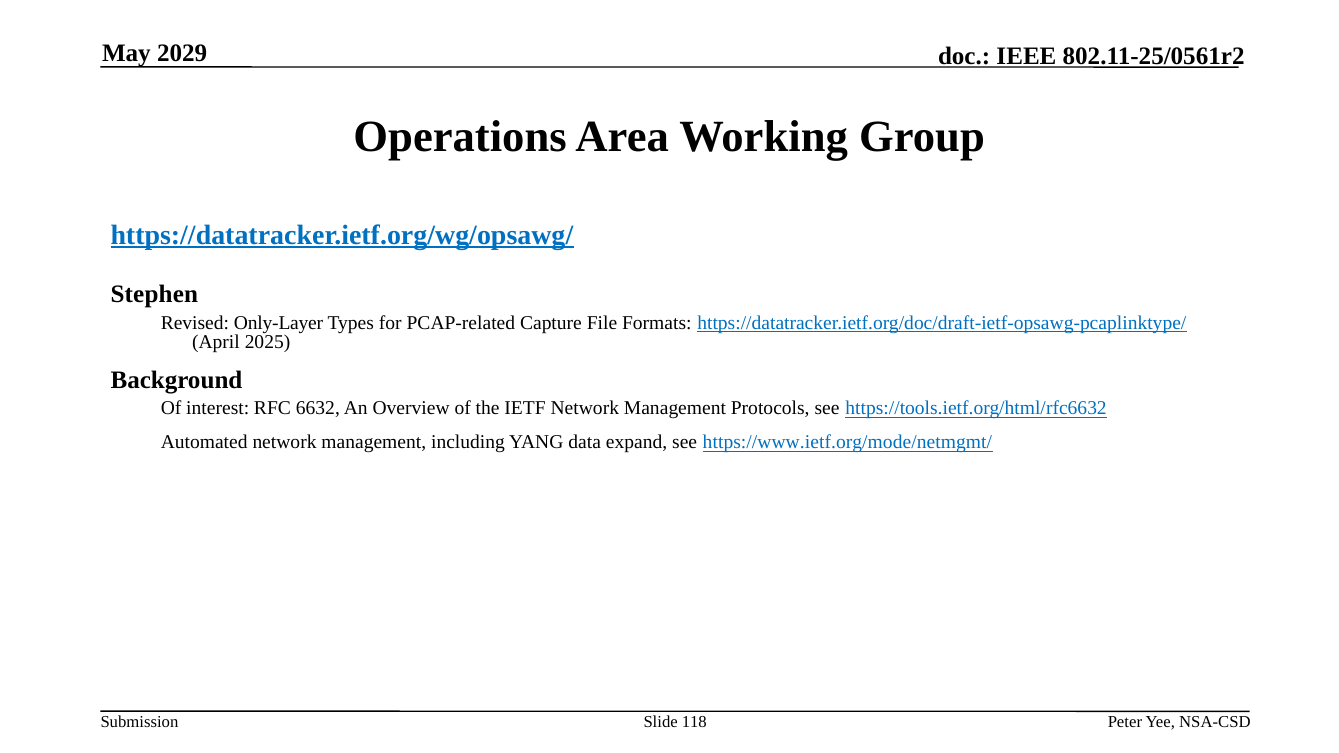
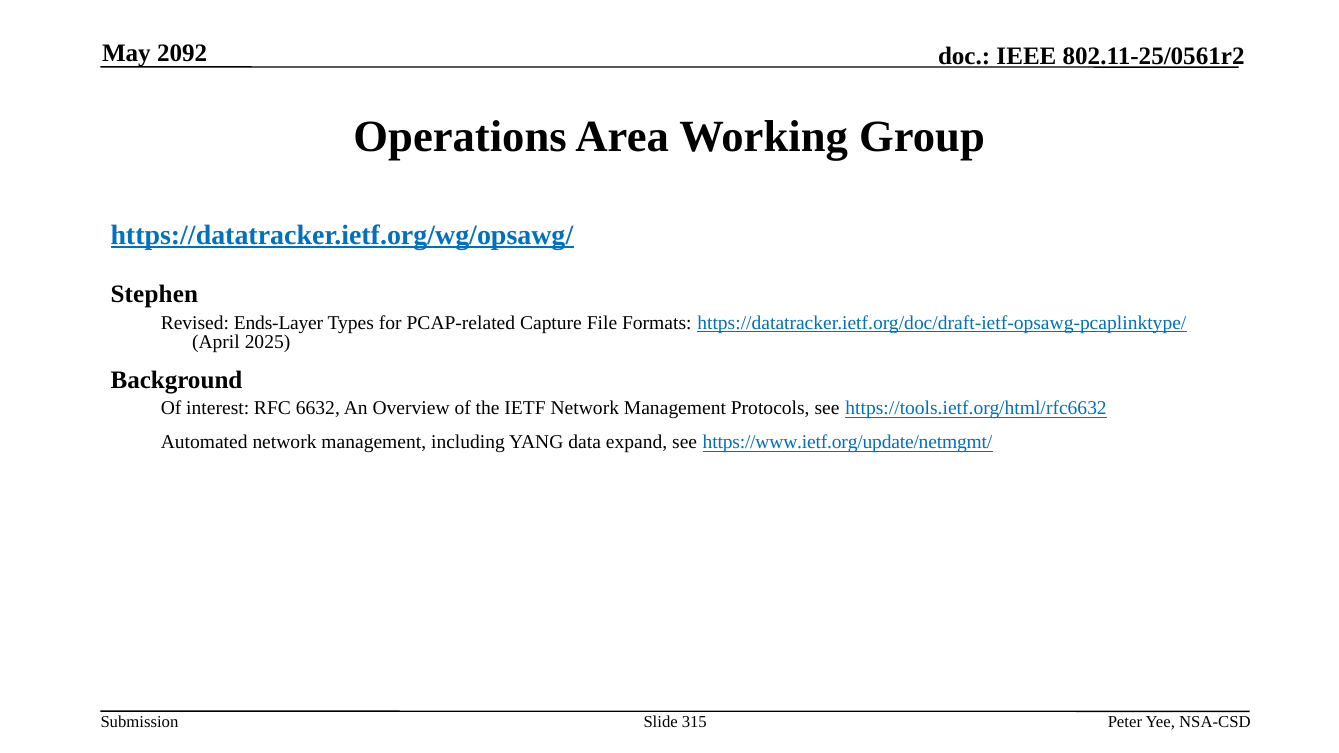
2029: 2029 -> 2092
Only-Layer: Only-Layer -> Ends-Layer
https://www.ietf.org/mode/netmgmt/: https://www.ietf.org/mode/netmgmt/ -> https://www.ietf.org/update/netmgmt/
118: 118 -> 315
